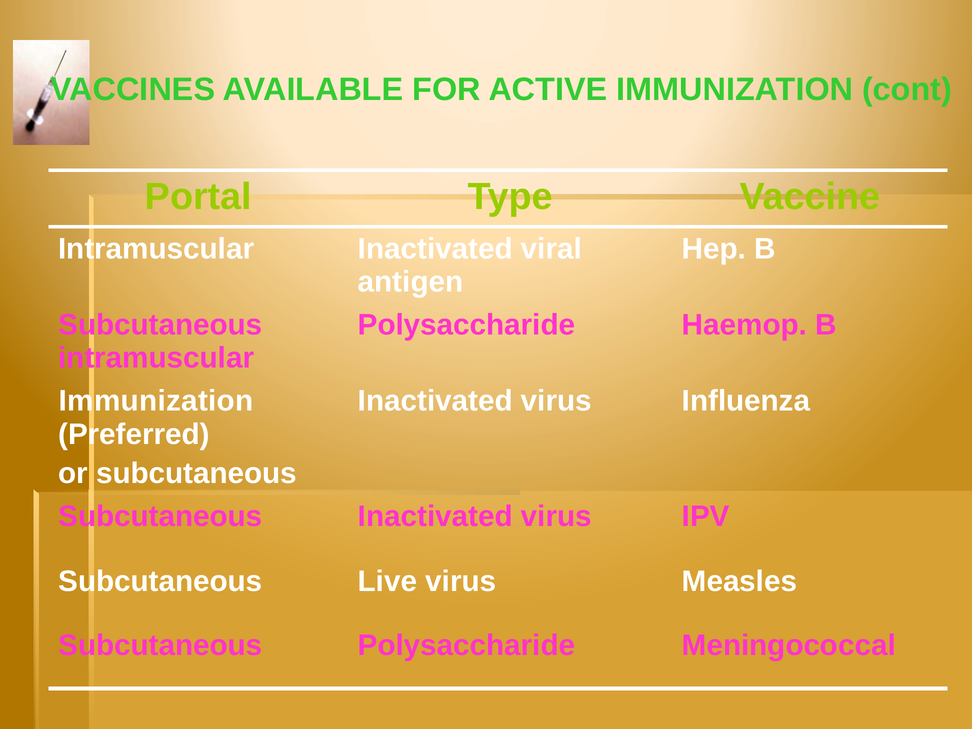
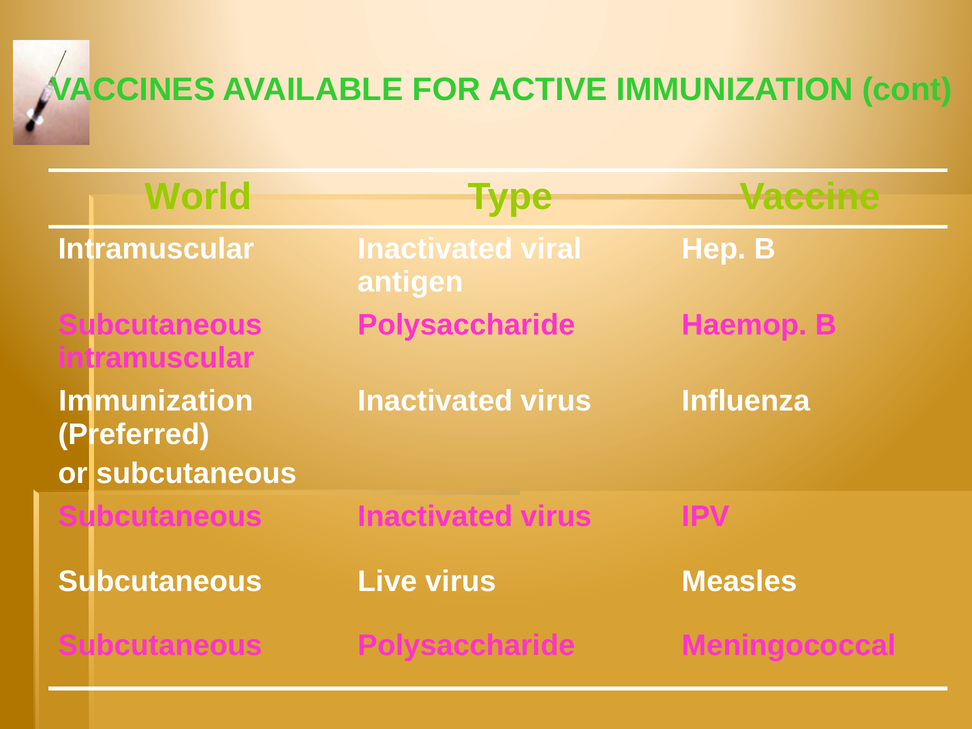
Portal: Portal -> World
